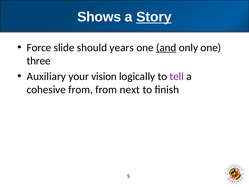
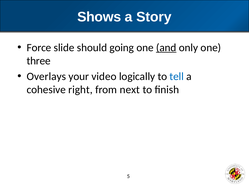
Story underline: present -> none
years: years -> going
Auxiliary: Auxiliary -> Overlays
vision: vision -> video
tell colour: purple -> blue
cohesive from: from -> right
